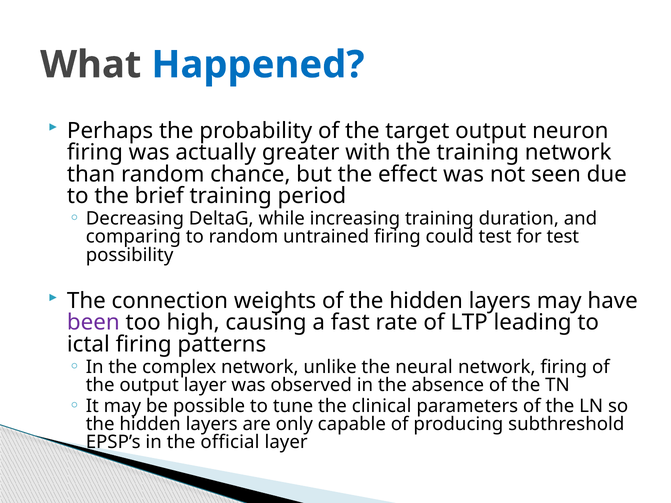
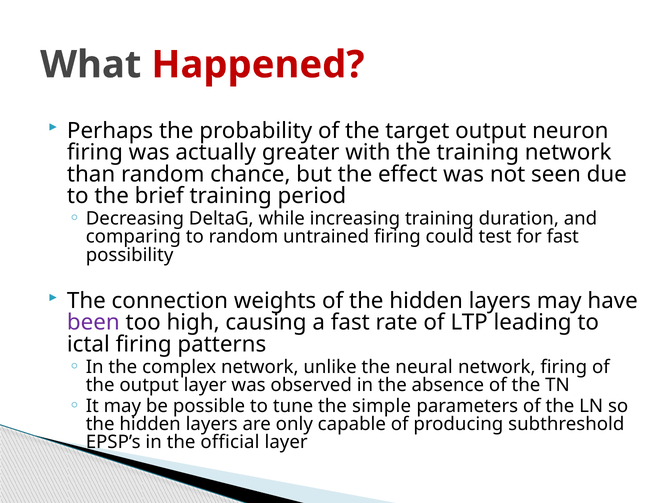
Happened colour: blue -> red
for test: test -> fast
clinical: clinical -> simple
